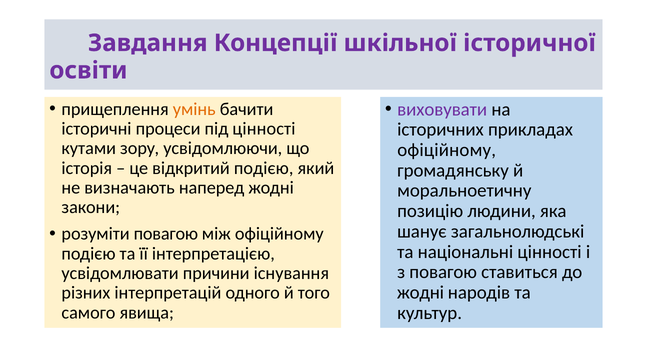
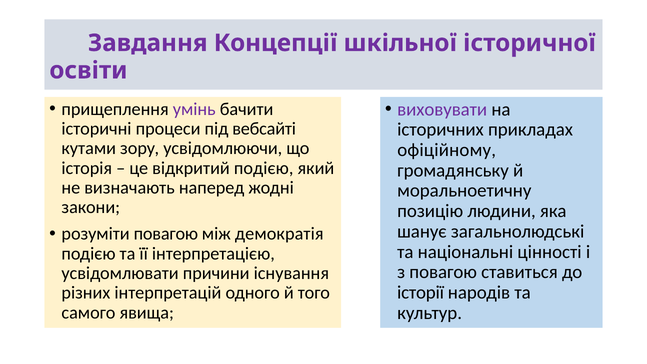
умінь colour: orange -> purple
під цінності: цінності -> вебсайті
між офіційному: офіційному -> демократія
жодні at (420, 292): жодні -> історії
